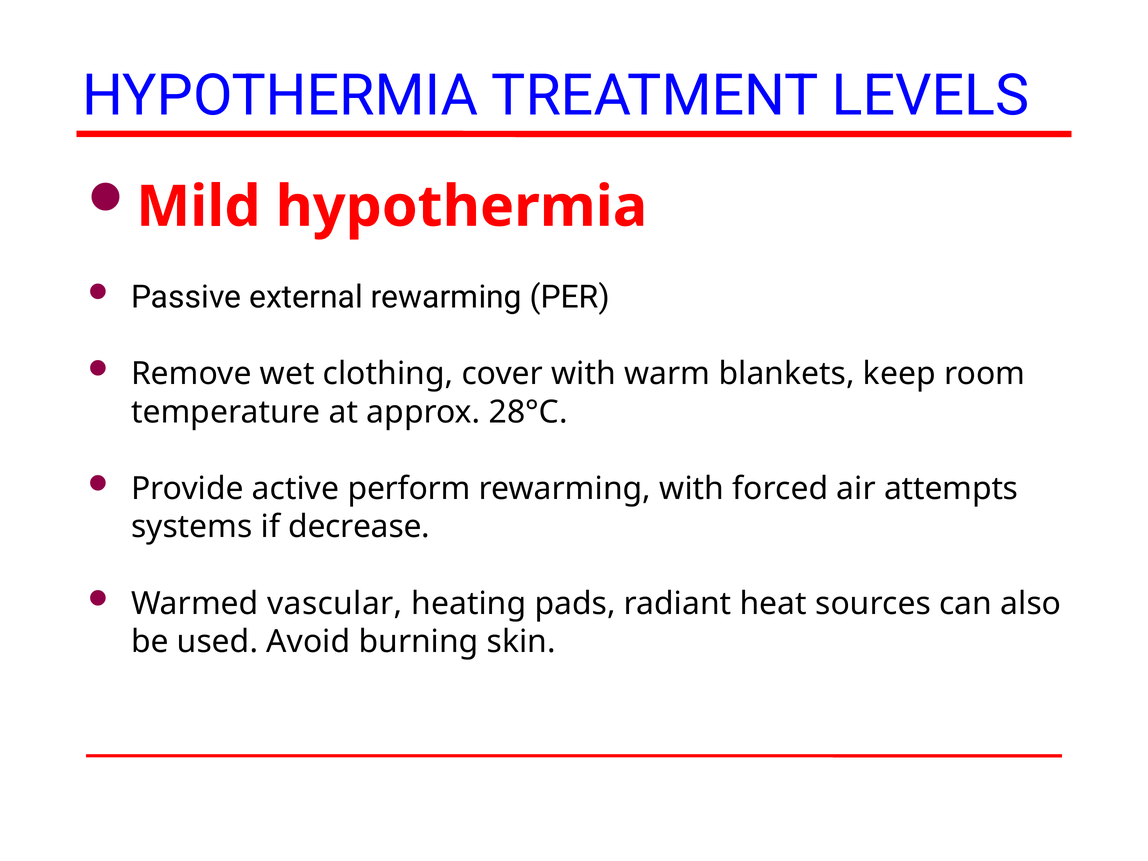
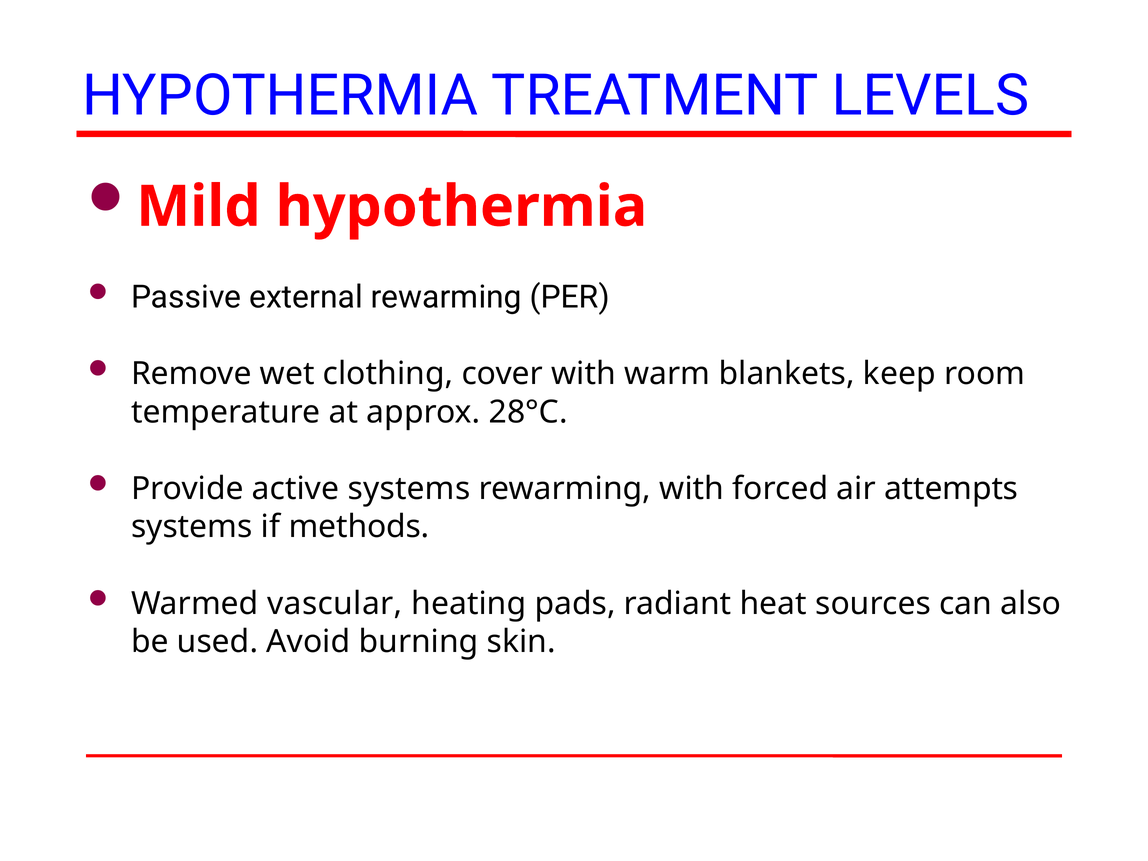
active perform: perform -> systems
decrease: decrease -> methods
